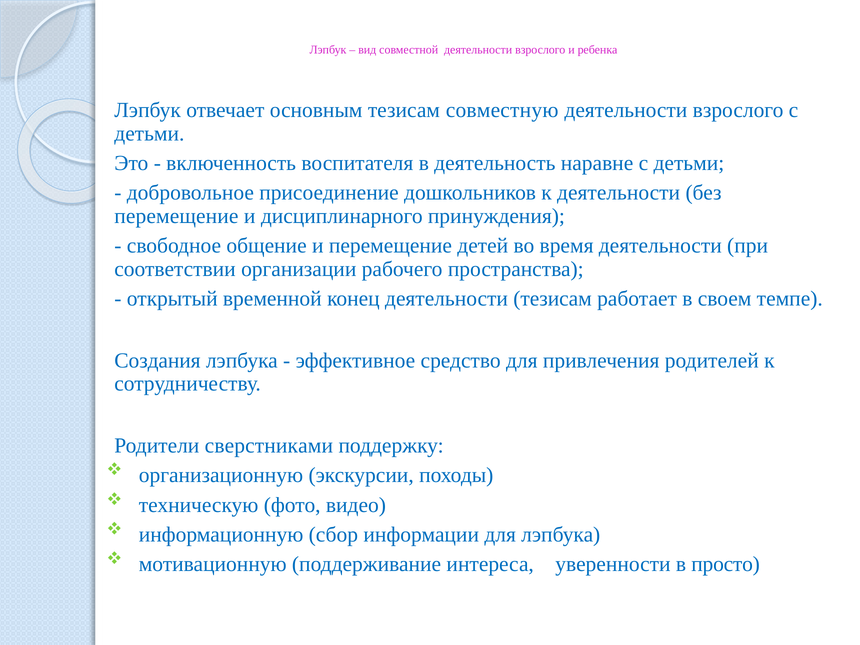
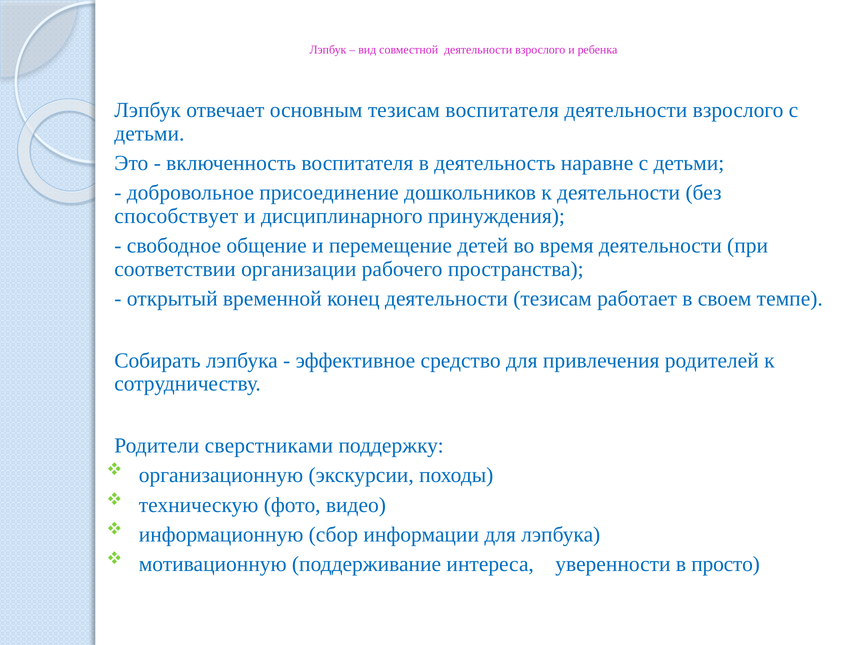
тезисам совместную: совместную -> воспитателя
перемещение at (176, 216): перемещение -> способствует
Создания: Создания -> Собирать
